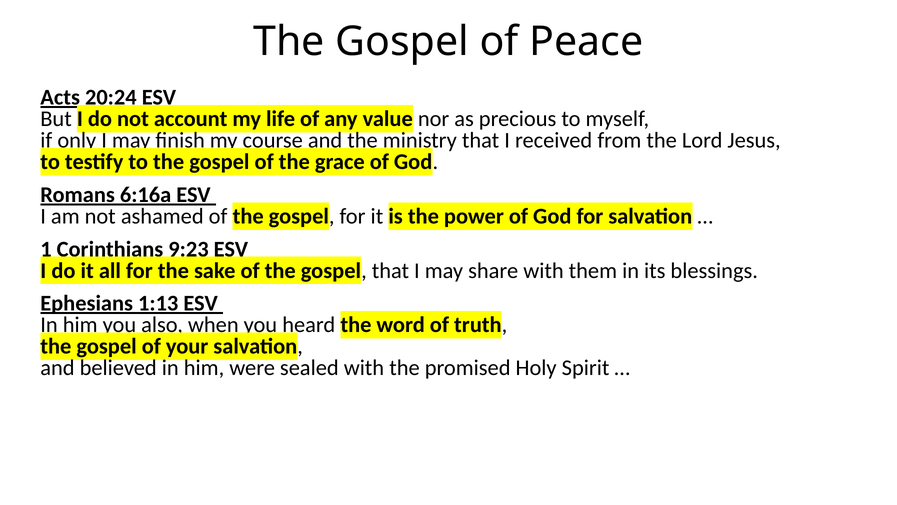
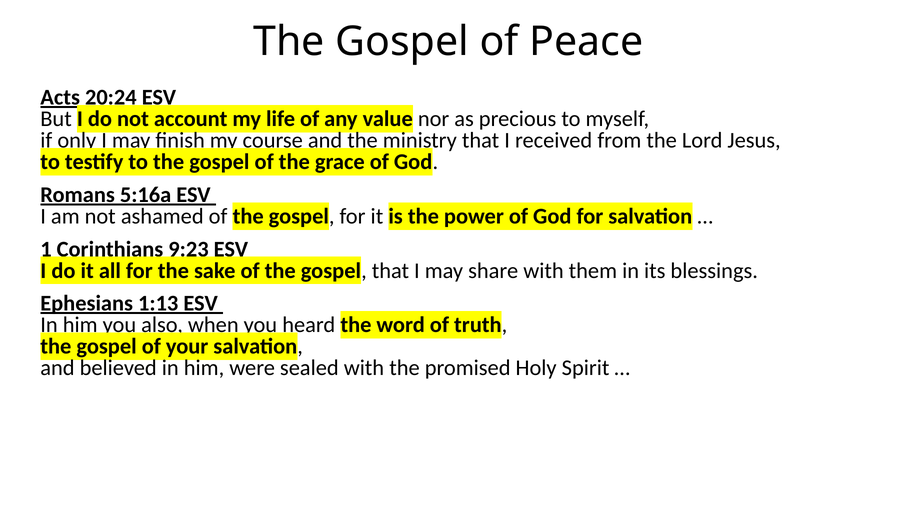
6:16a: 6:16a -> 5:16a
